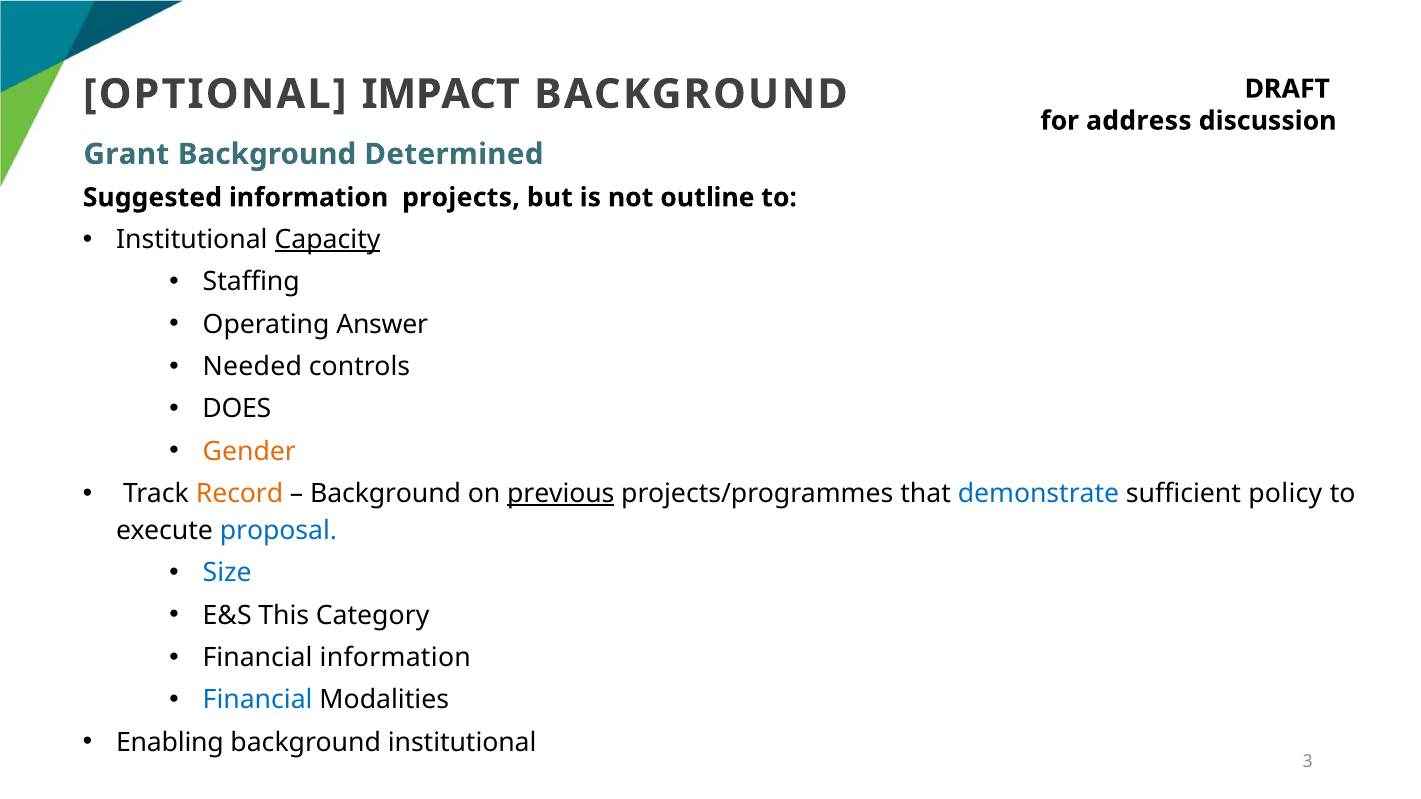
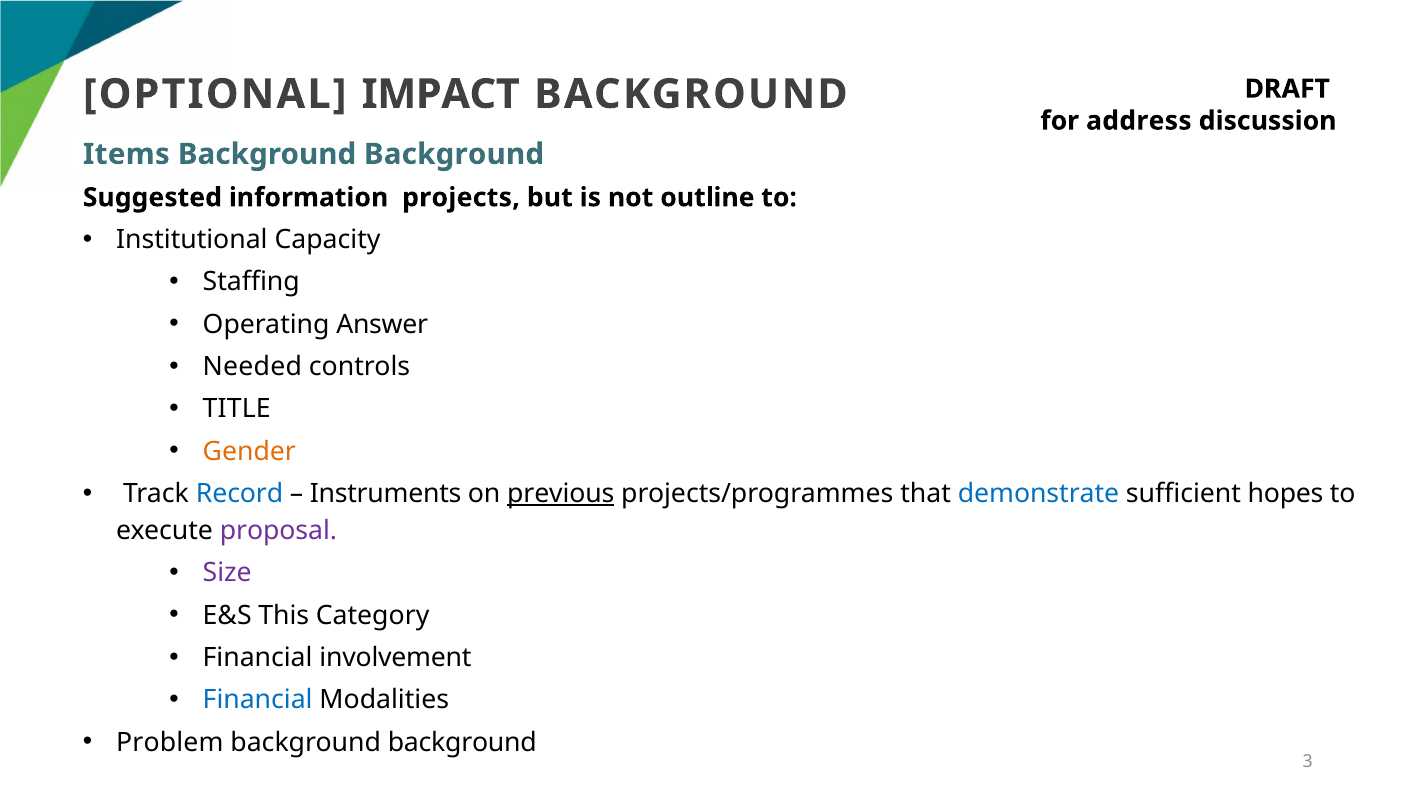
Grant: Grant -> Items
Determined at (454, 154): Determined -> Background
Capacity underline: present -> none
DOES: DOES -> TITLE
Record colour: orange -> blue
Background at (386, 494): Background -> Instruments
policy: policy -> hopes
proposal colour: blue -> purple
Size colour: blue -> purple
Financial information: information -> involvement
Enabling: Enabling -> Problem
institutional at (462, 743): institutional -> background
